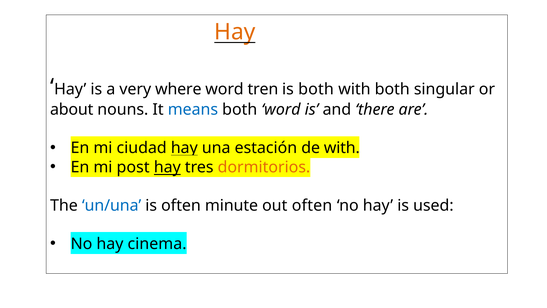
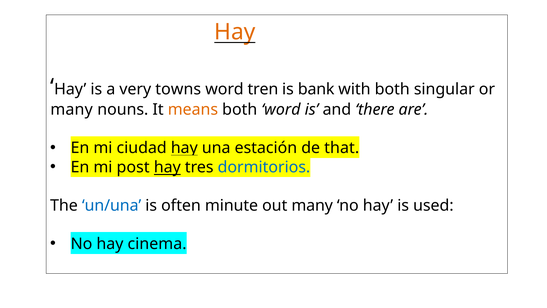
where: where -> towns
is both: both -> bank
about at (72, 110): about -> many
means colour: blue -> orange
with at (342, 148): with -> that
dormitorios colour: orange -> blue
out often: often -> many
